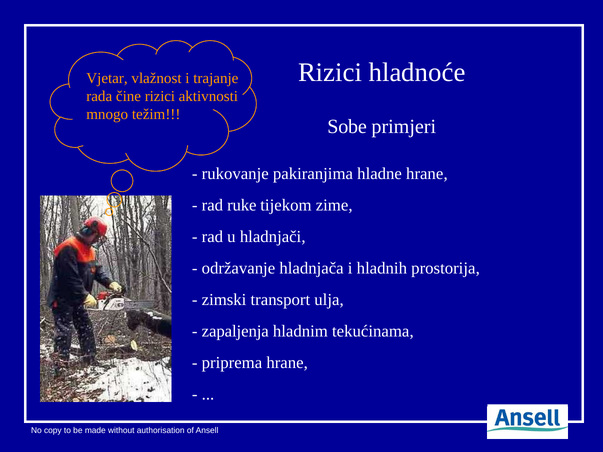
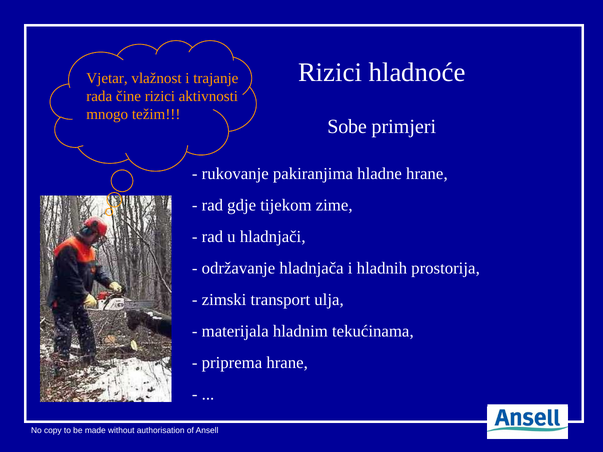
ruke: ruke -> gdje
zapaljenja: zapaljenja -> materijala
